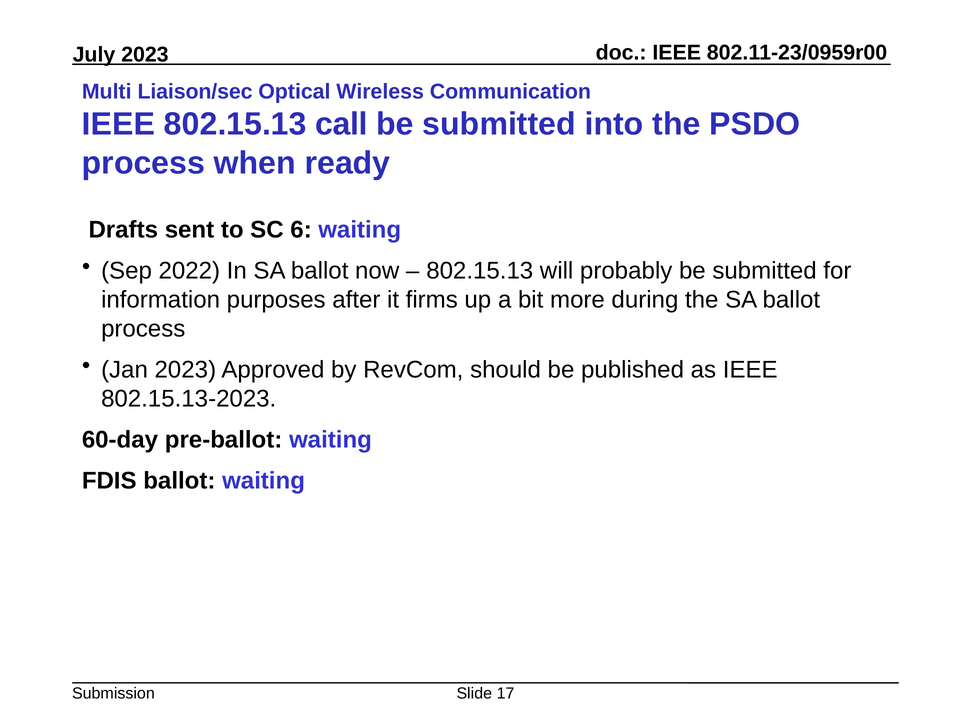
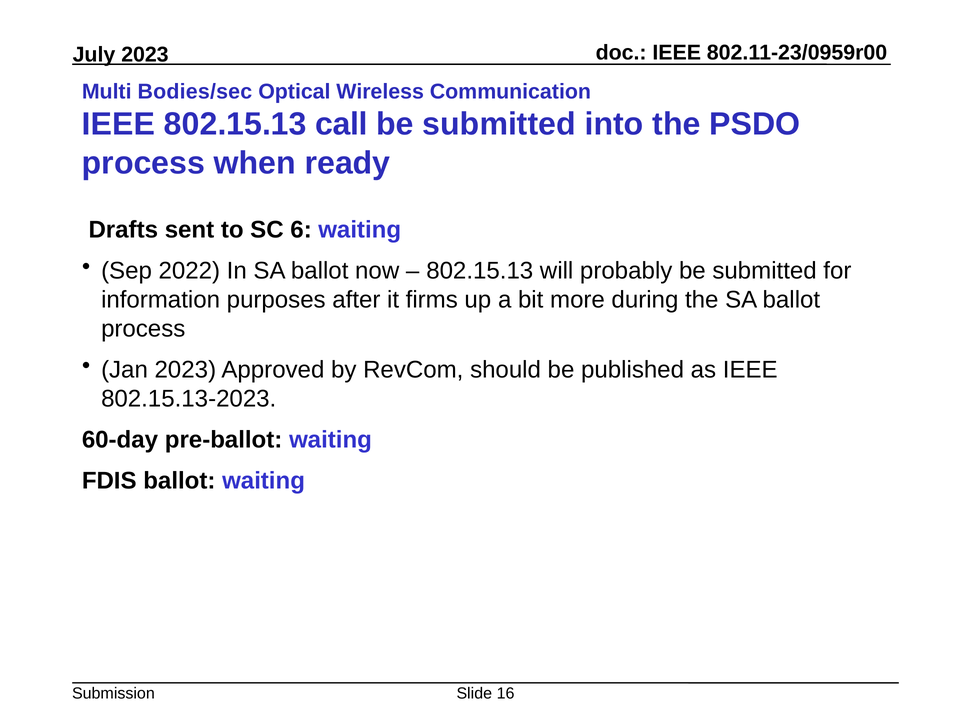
Liaison/sec: Liaison/sec -> Bodies/sec
17: 17 -> 16
